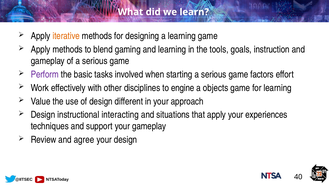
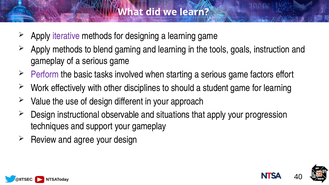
iterative colour: orange -> purple
engine: engine -> should
objects: objects -> student
interacting: interacting -> observable
experiences: experiences -> progression
